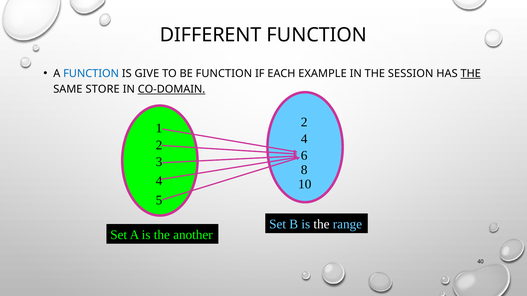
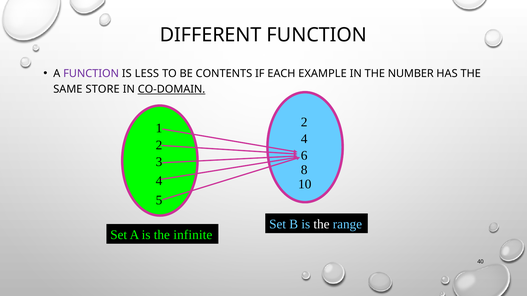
FUNCTION at (91, 74) colour: blue -> purple
GIVE: GIVE -> LESS
BE FUNCTION: FUNCTION -> CONTENTS
SESSION: SESSION -> NUMBER
THE at (471, 74) underline: present -> none
another: another -> infinite
